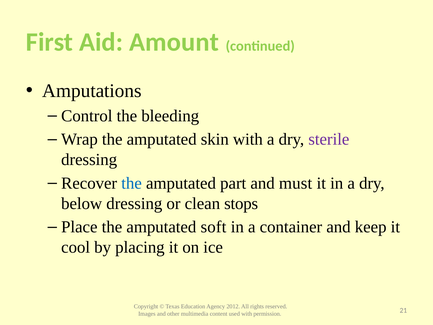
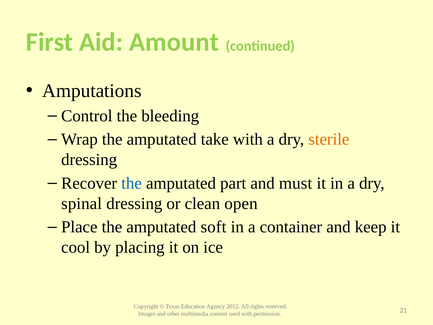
skin: skin -> take
sterile colour: purple -> orange
below: below -> spinal
stops: stops -> open
